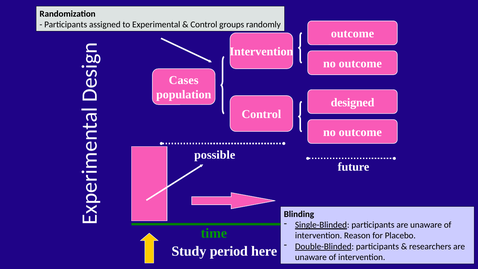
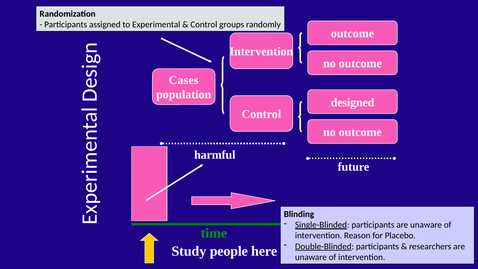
possible: possible -> harmful
period: period -> people
